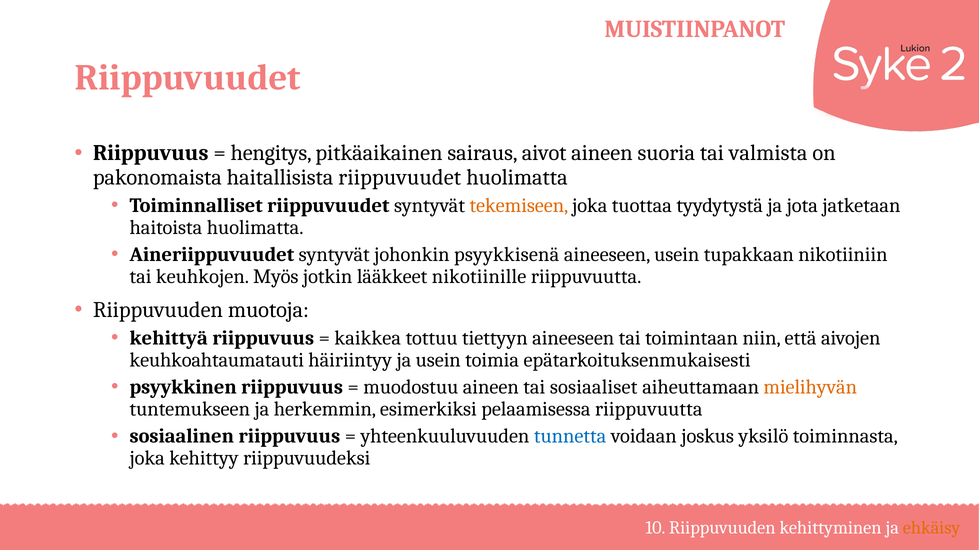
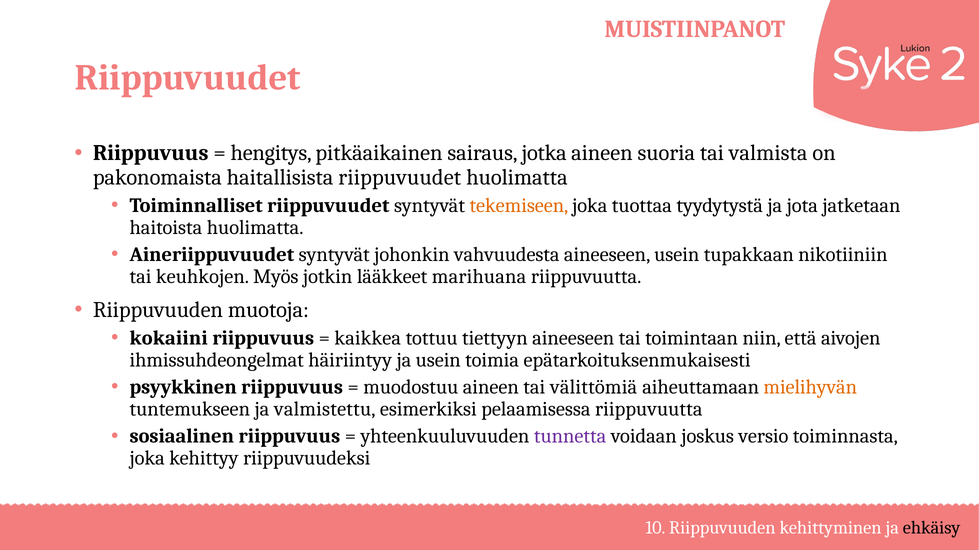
aivot: aivot -> jotka
psyykkisenä: psyykkisenä -> vahvuudesta
nikotiinille: nikotiinille -> marihuana
kehittyä: kehittyä -> kokaiini
keuhkoahtaumatauti: keuhkoahtaumatauti -> ihmissuhdeongelmat
sosiaaliset: sosiaaliset -> välittömiä
herkemmin: herkemmin -> valmistettu
tunnetta colour: blue -> purple
yksilö: yksilö -> versio
ehkäisy colour: orange -> black
